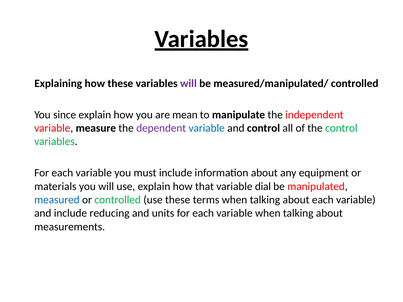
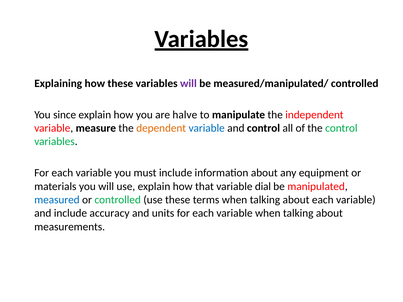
mean: mean -> halve
dependent colour: purple -> orange
reducing: reducing -> accuracy
